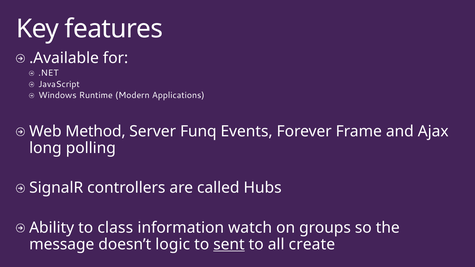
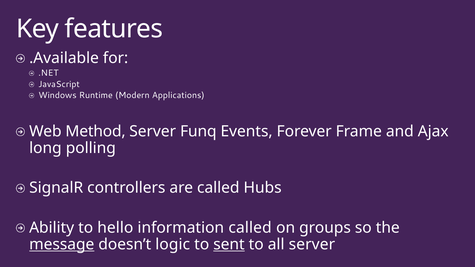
class: class -> hello
information watch: watch -> called
message underline: none -> present
all create: create -> server
